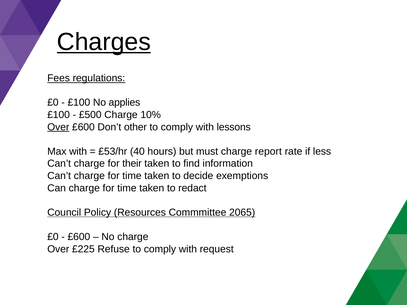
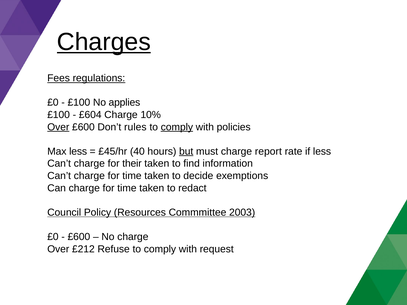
£500: £500 -> £604
other: other -> rules
comply at (177, 127) underline: none -> present
lessons: lessons -> policies
Max with: with -> less
£53/hr: £53/hr -> £45/hr
but underline: none -> present
2065: 2065 -> 2003
£225: £225 -> £212
